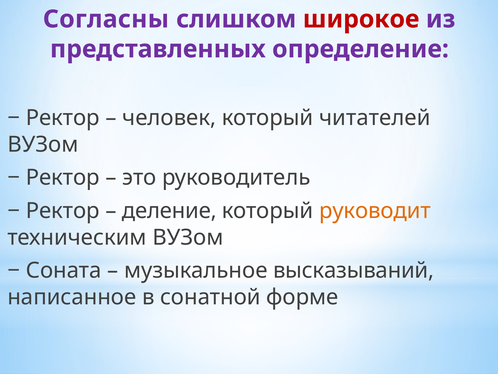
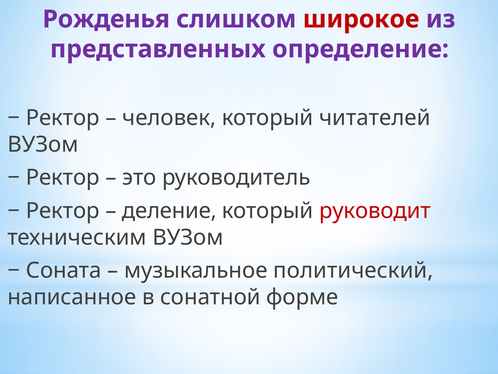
Согласны: Согласны -> Рожденья
руководит colour: orange -> red
высказываний: высказываний -> политический
